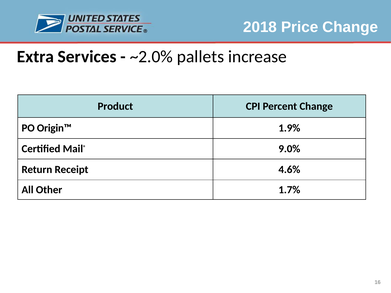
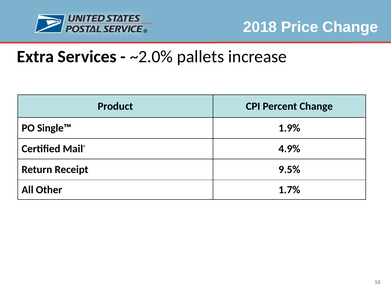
Origin™: Origin™ -> Single™
9.0%: 9.0% -> 4.9%
4.6%: 4.6% -> 9.5%
